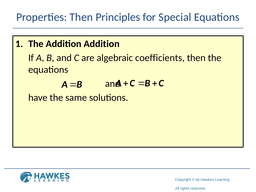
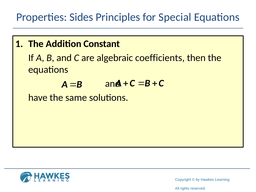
Properties Then: Then -> Sides
Addition Addition: Addition -> Constant
